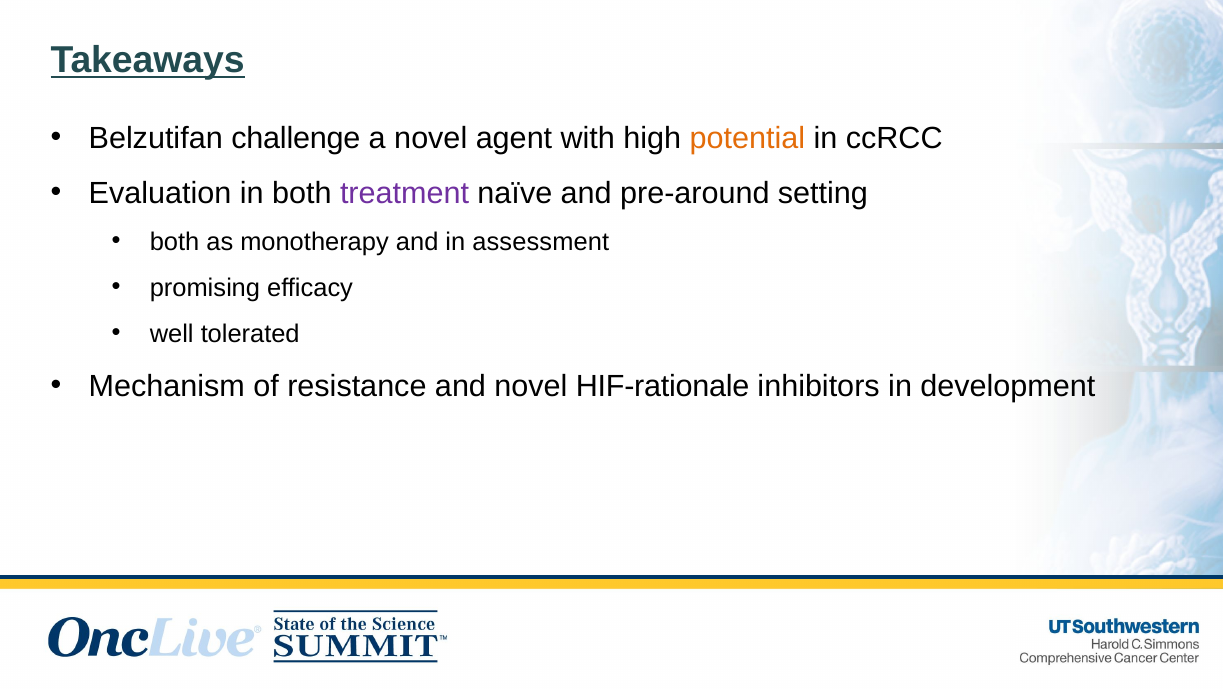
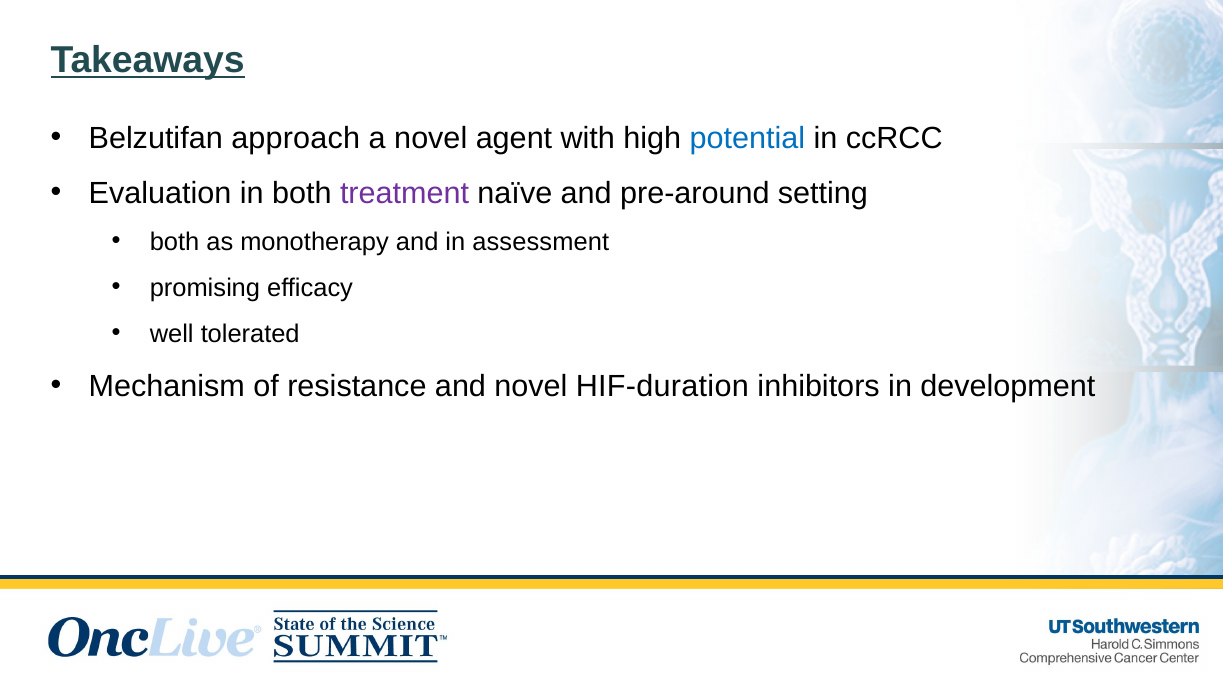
challenge: challenge -> approach
potential colour: orange -> blue
HIF-rationale: HIF-rationale -> HIF-duration
